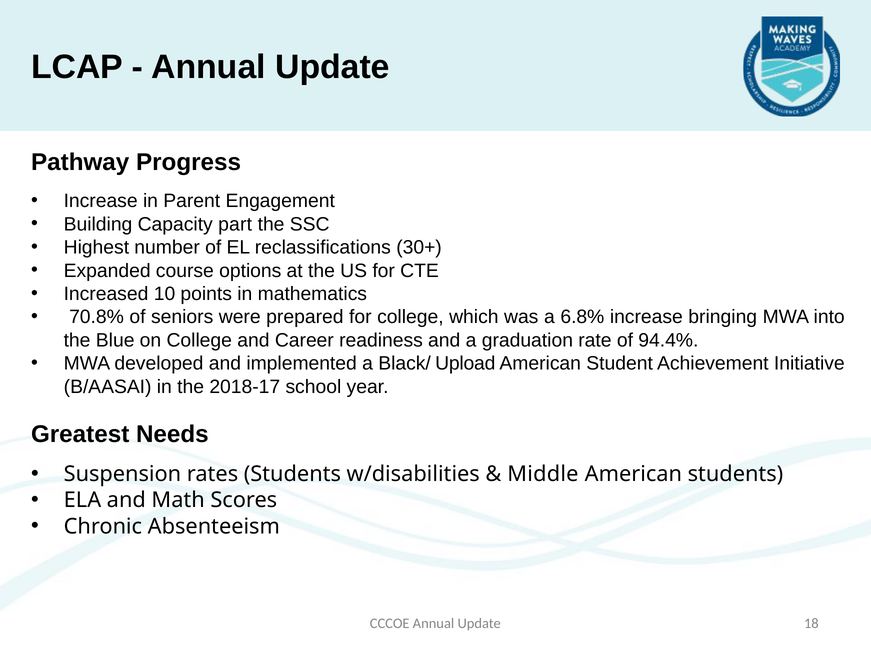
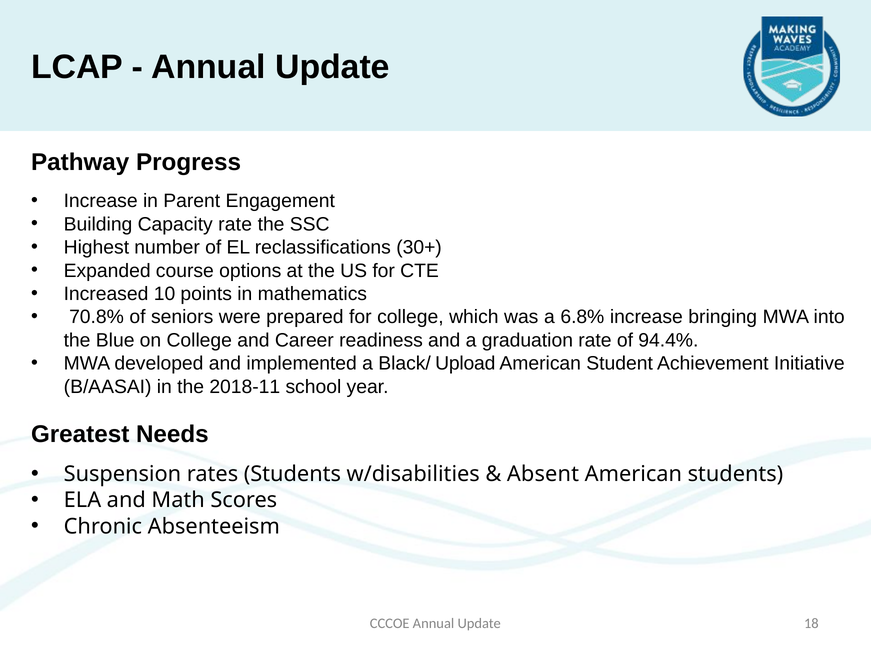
Capacity part: part -> rate
2018-17: 2018-17 -> 2018-11
Middle: Middle -> Absent
